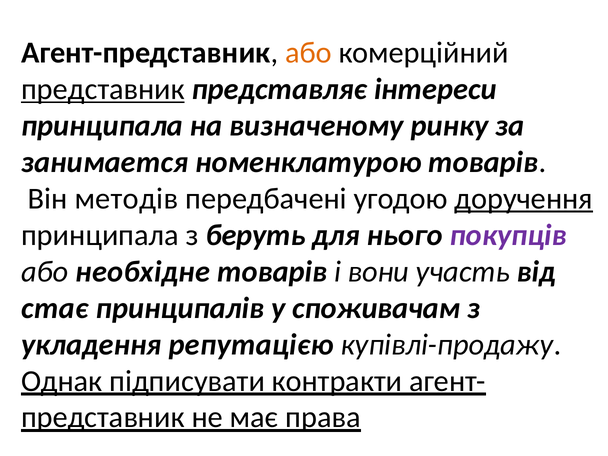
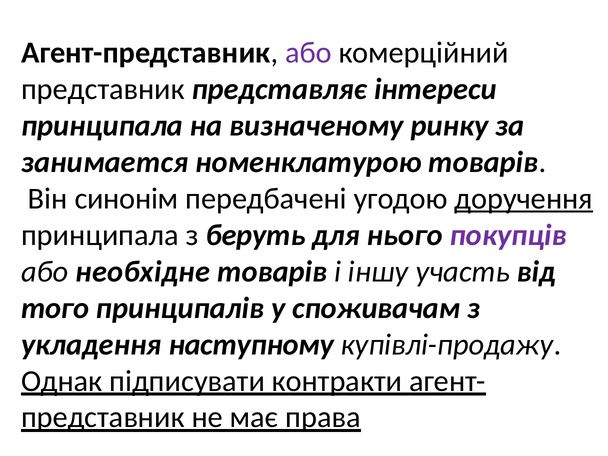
або at (308, 53) colour: orange -> purple
представник at (103, 89) underline: present -> none
методів: методів -> синонім
вони: вони -> іншу
стає: стає -> того
репутацією: репутацією -> наступному
